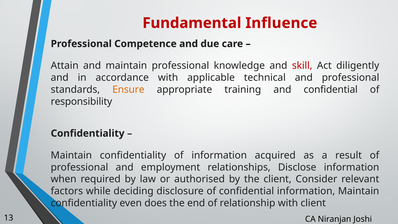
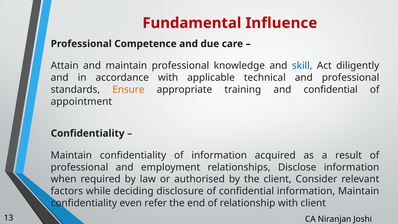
skill colour: red -> blue
responsibility: responsibility -> appointment
does: does -> refer
